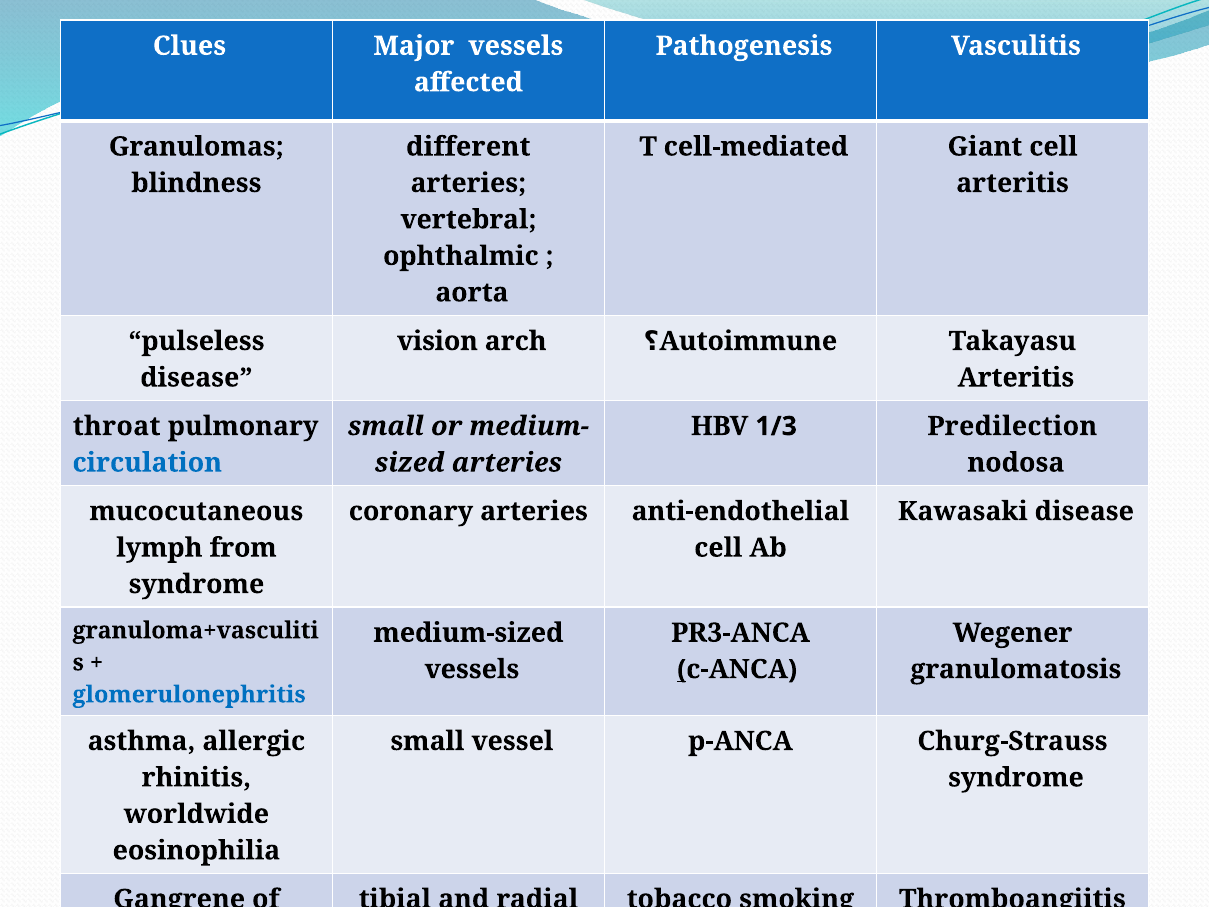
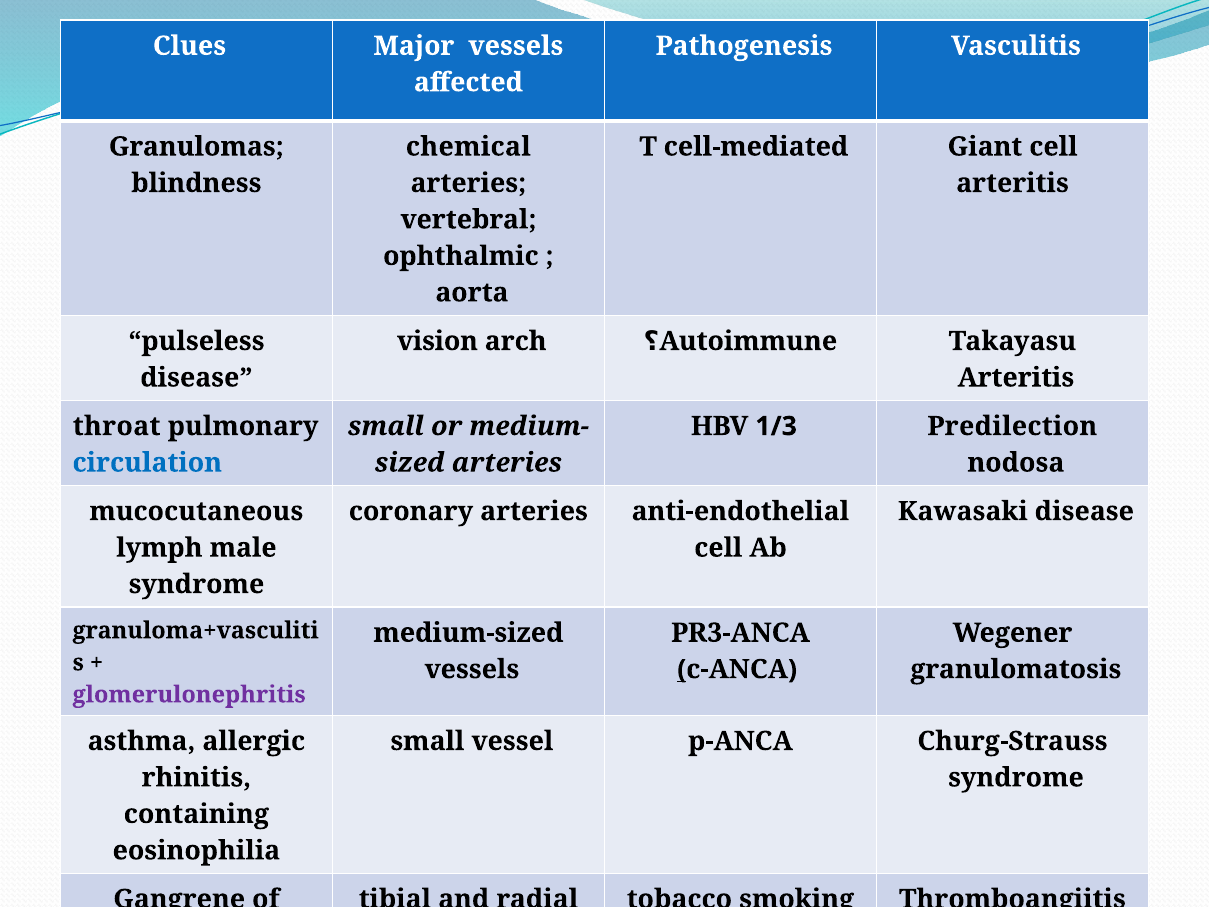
different: different -> chemical
from: from -> male
glomerulonephritis colour: blue -> purple
worldwide: worldwide -> containing
